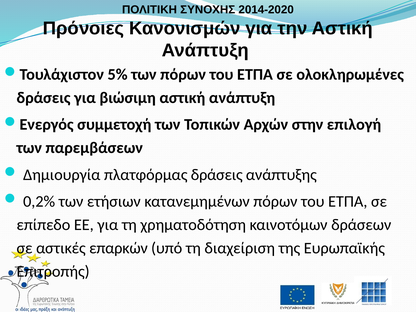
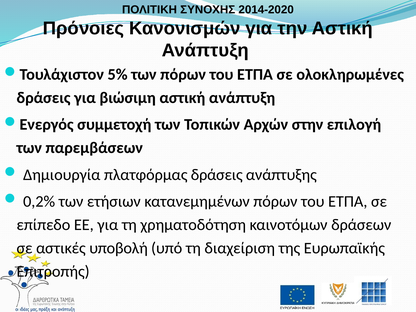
επαρκών: επαρκών -> υποβολή
